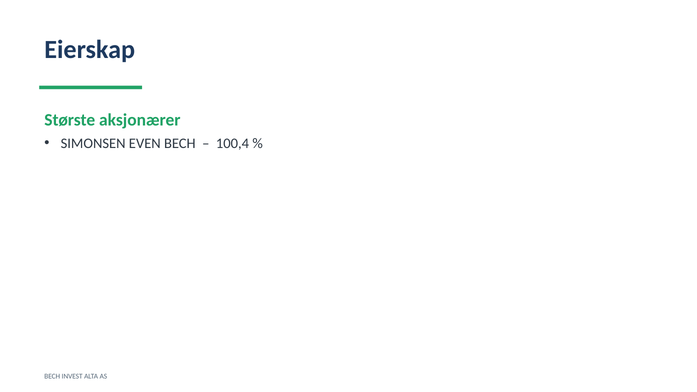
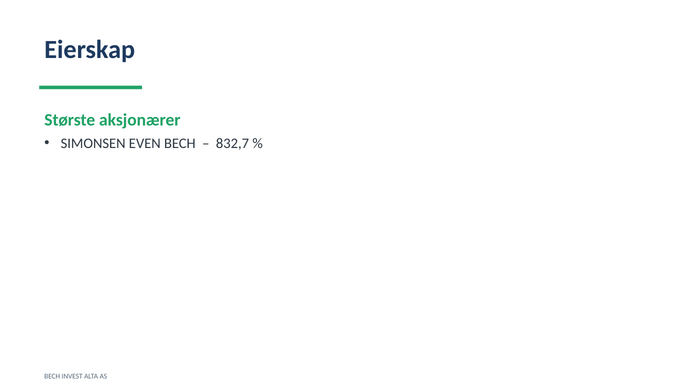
100,4: 100,4 -> 832,7
